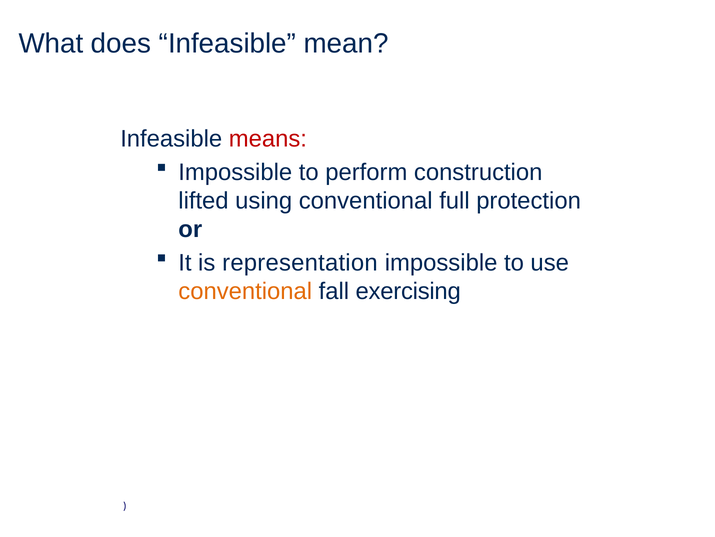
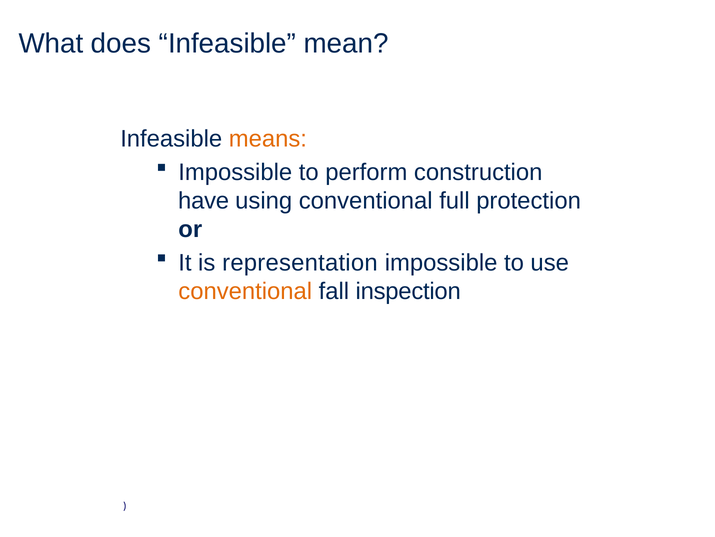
means colour: red -> orange
lifted: lifted -> have
exercising: exercising -> inspection
